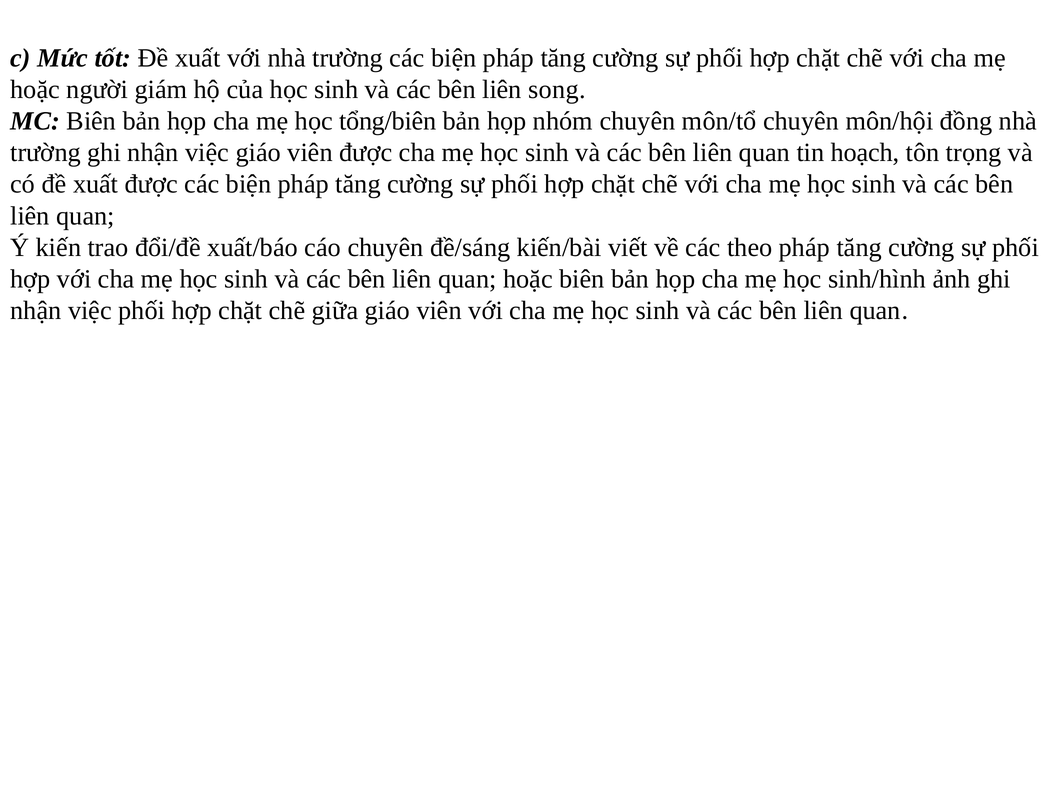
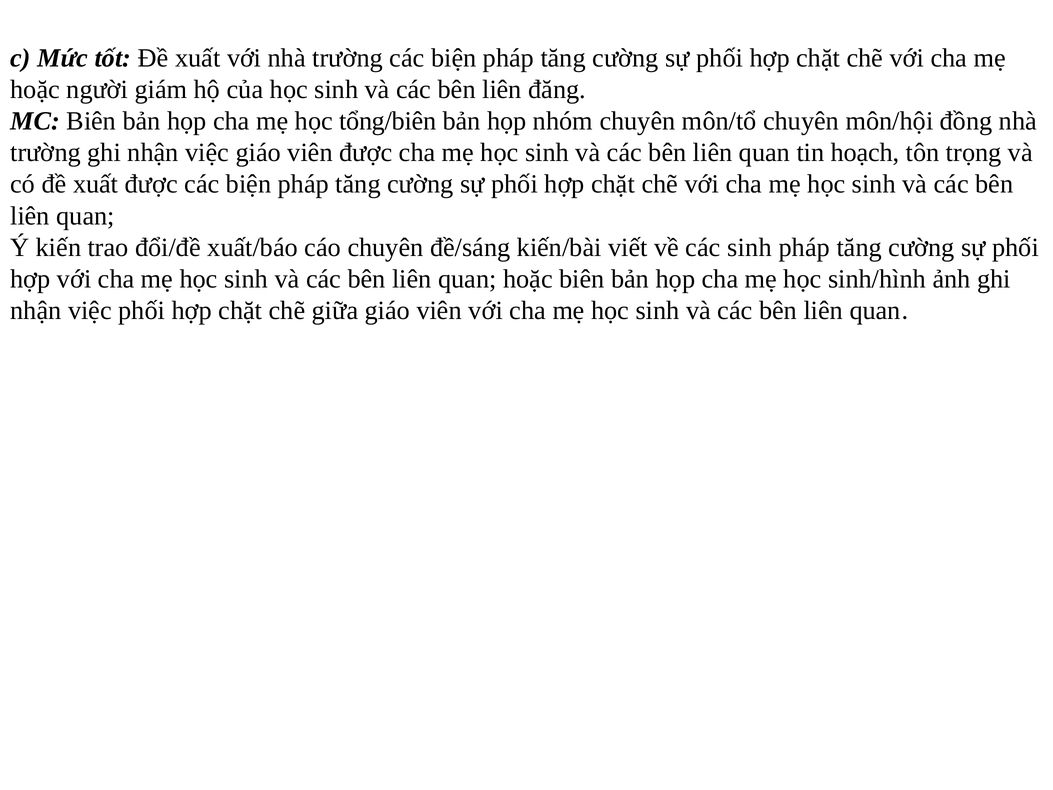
song: song -> đăng
các theo: theo -> sinh
